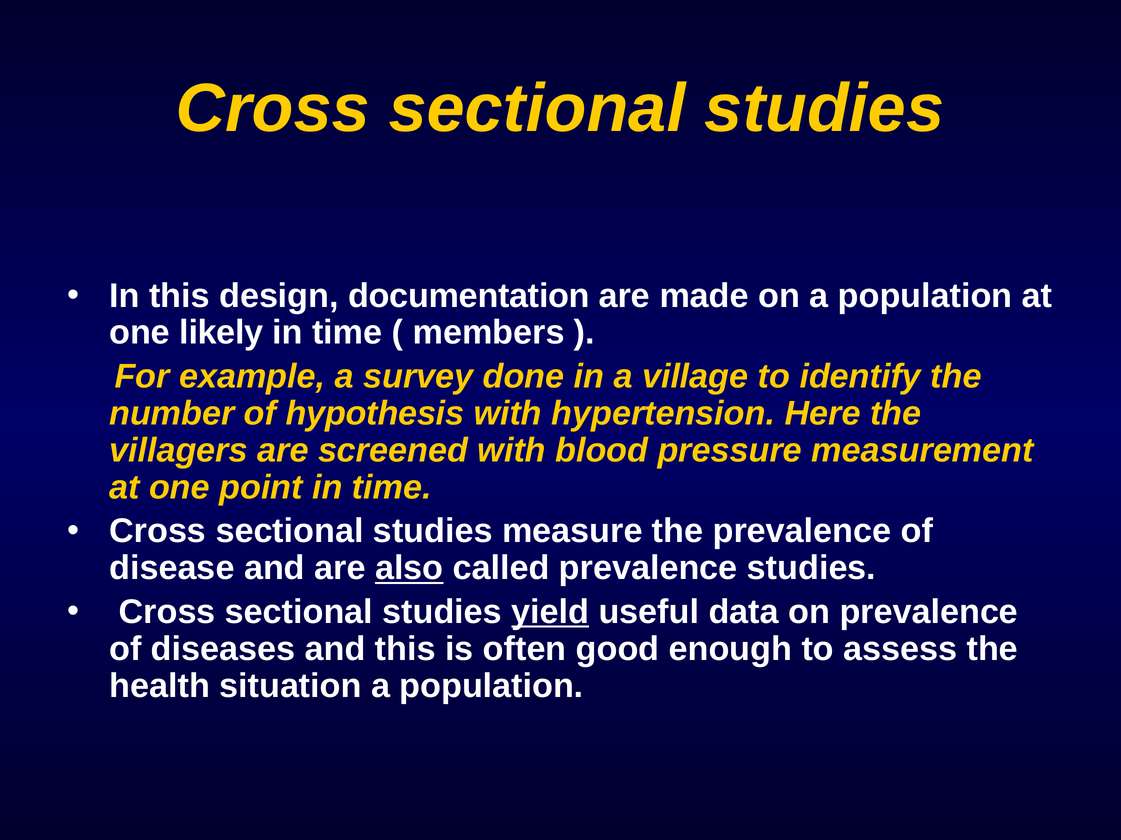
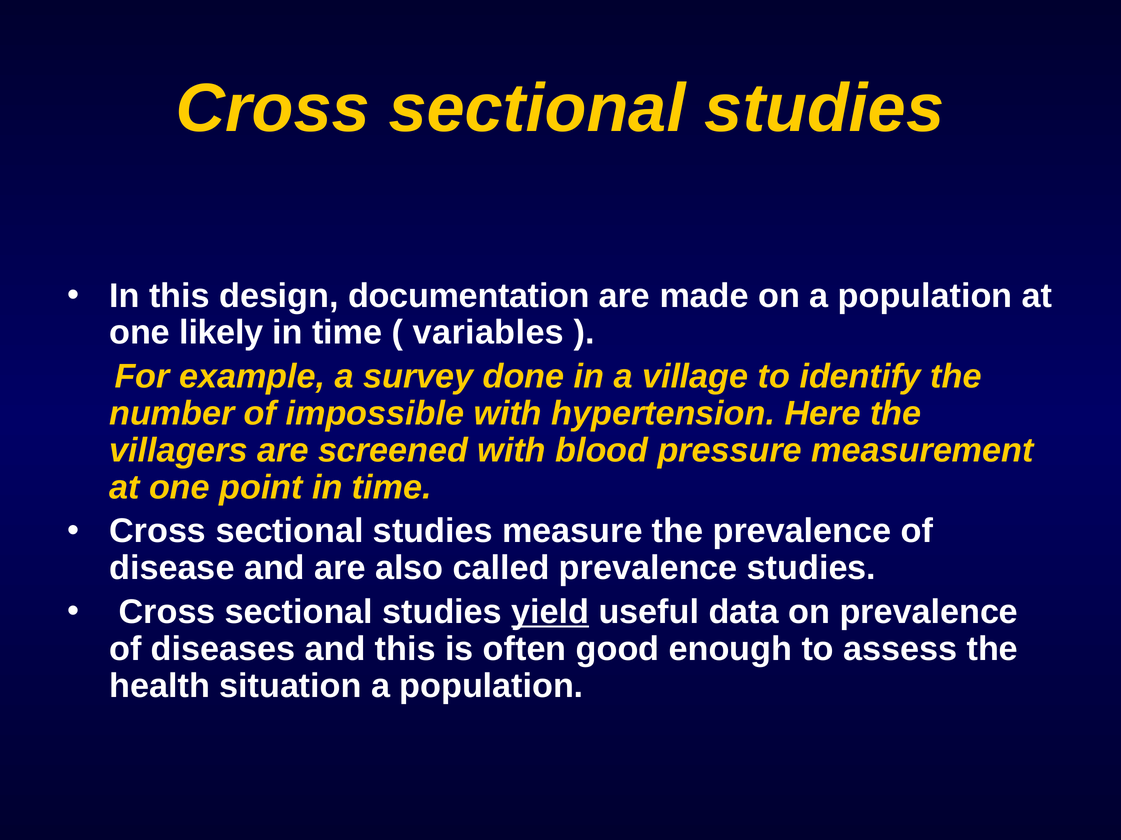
members: members -> variables
hypothesis: hypothesis -> impossible
also underline: present -> none
